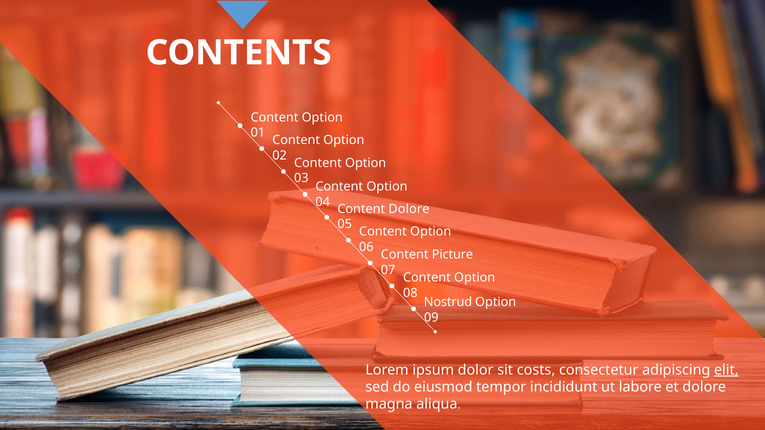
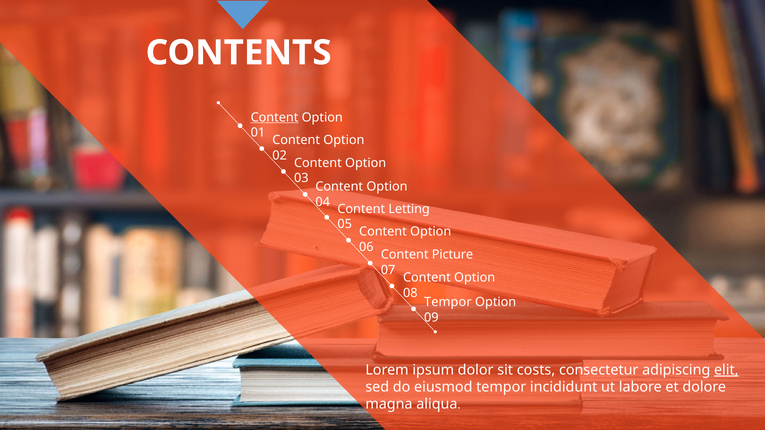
Content at (275, 117) underline: none -> present
Content Dolore: Dolore -> Letting
Nostrud at (448, 303): Nostrud -> Tempor
